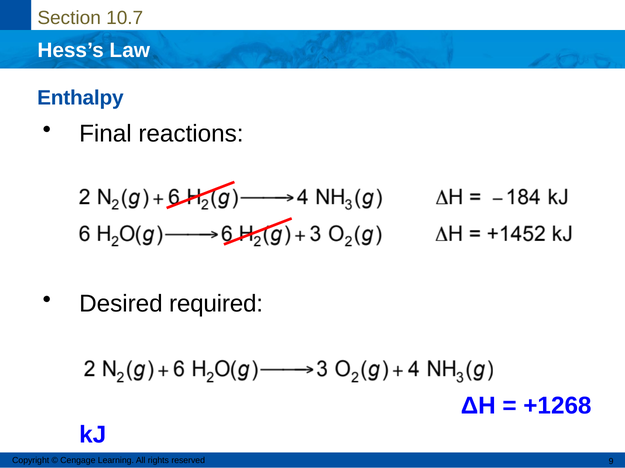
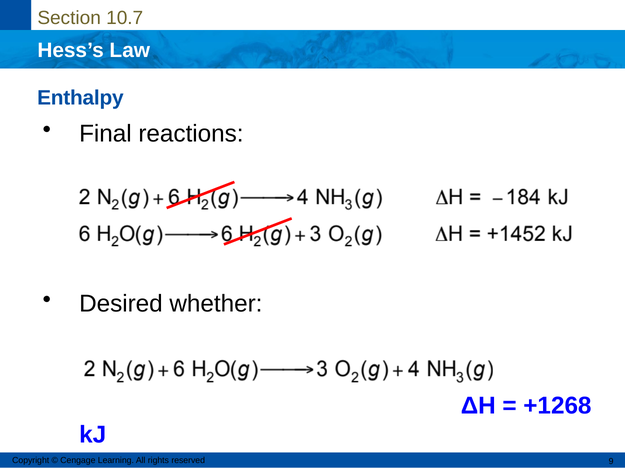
required: required -> whether
